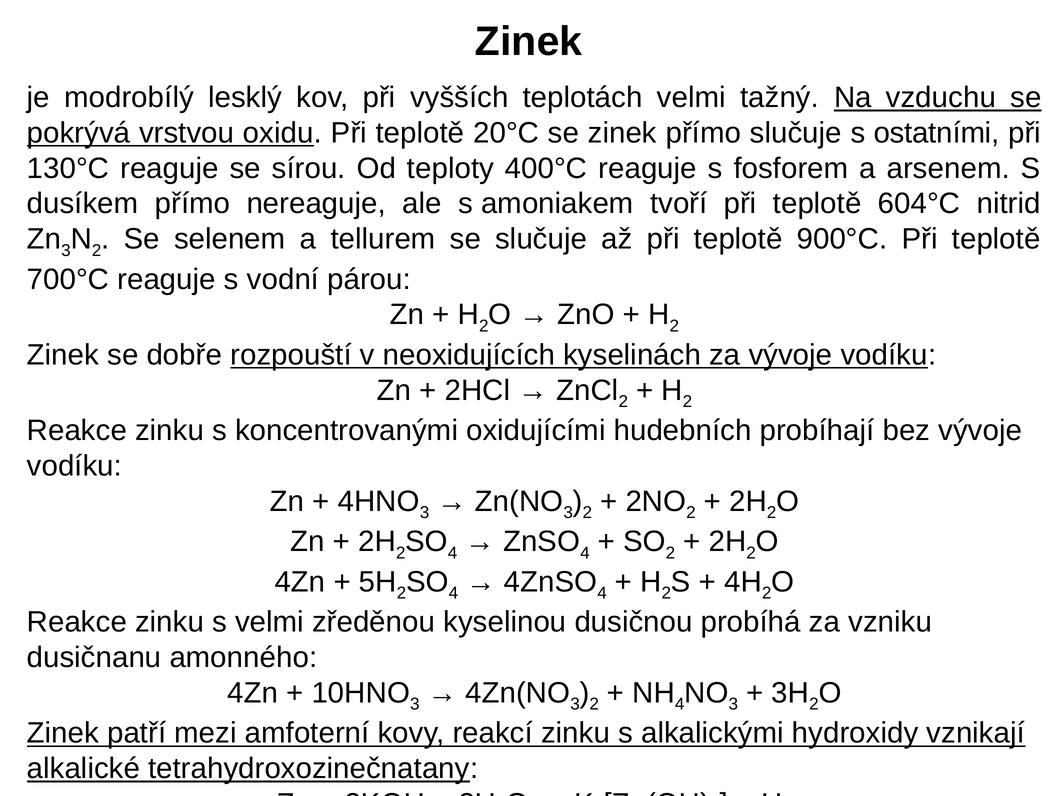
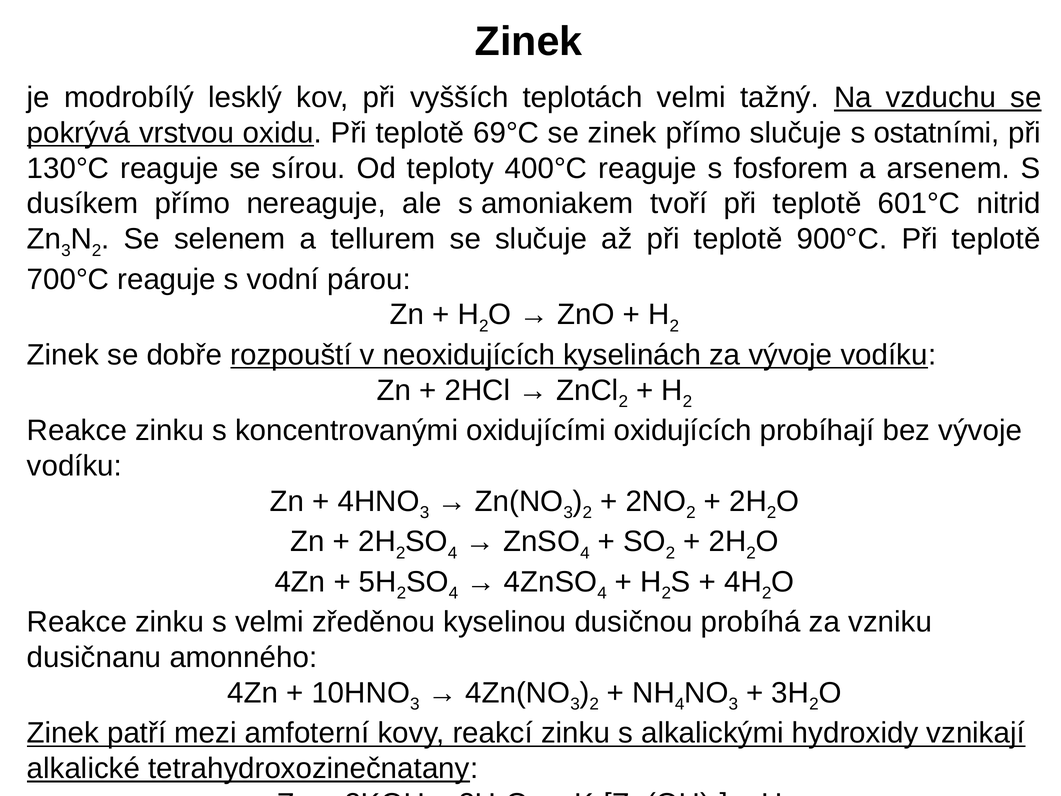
20°C: 20°C -> 69°C
604°C: 604°C -> 601°C
hudebních: hudebních -> oxidujících
